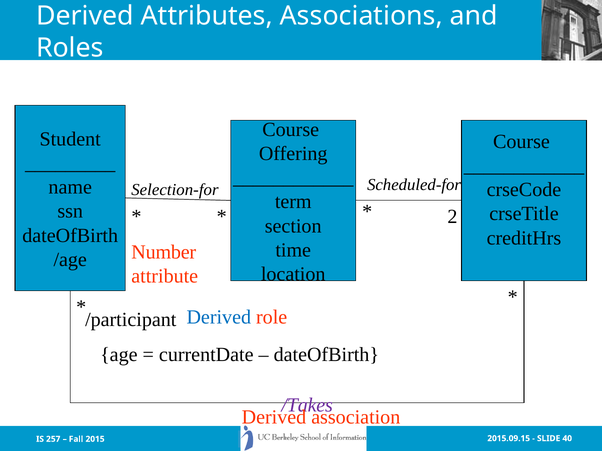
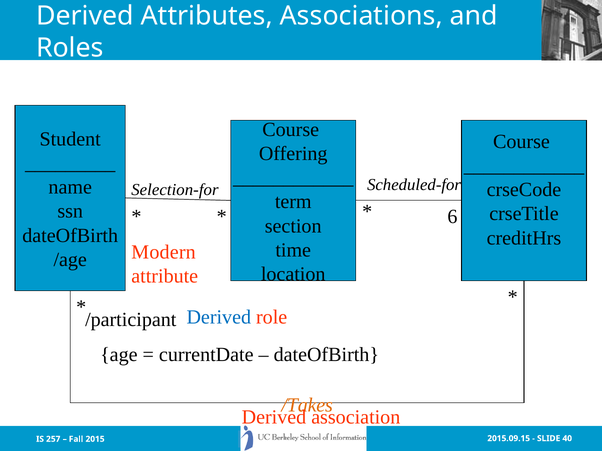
2: 2 -> 6
Number: Number -> Modern
/Takes colour: purple -> orange
